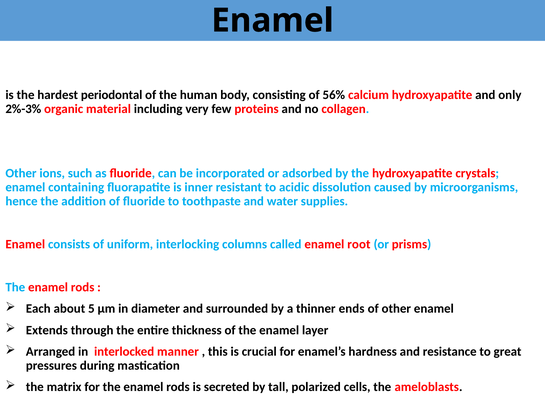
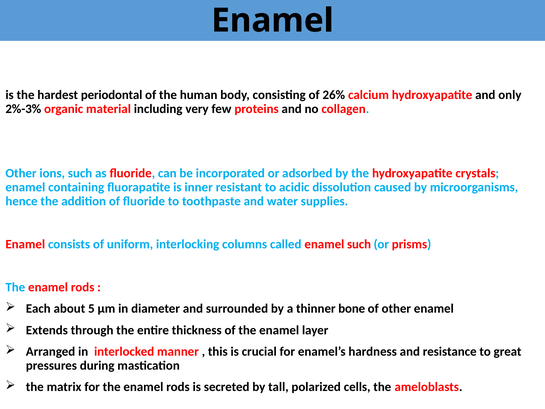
56%: 56% -> 26%
enamel root: root -> such
ends: ends -> bone
